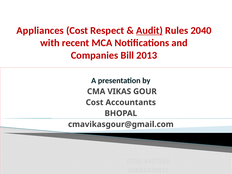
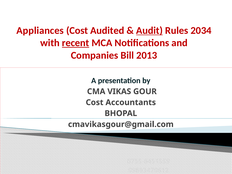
Respect: Respect -> Audited
2040: 2040 -> 2034
recent underline: none -> present
